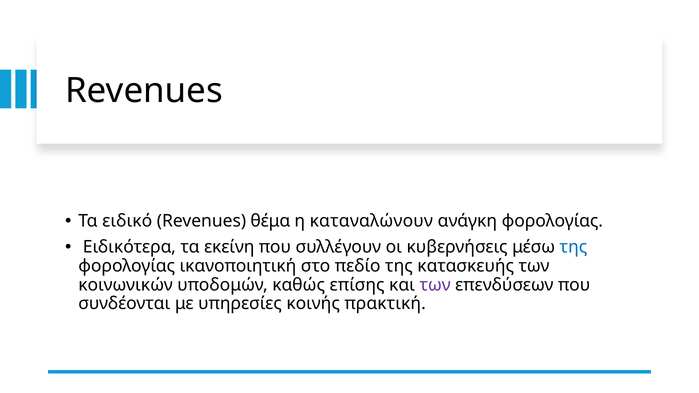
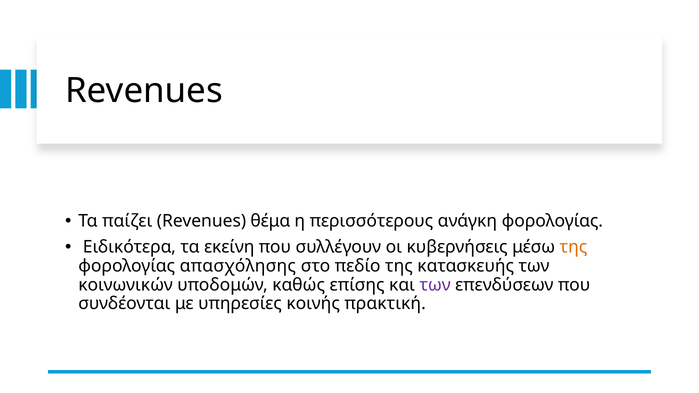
ειδικό: ειδικό -> παίζει
καταναλώνουν: καταναλώνουν -> περισσότερους
της at (573, 247) colour: blue -> orange
ικανοποιητική: ικανοποιητική -> απασχόλησης
